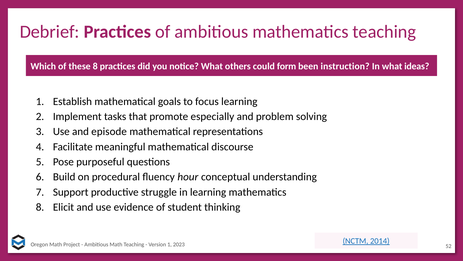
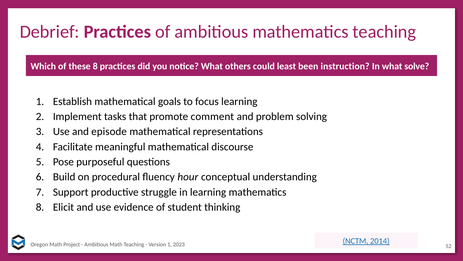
form: form -> least
ideas: ideas -> solve
especially: especially -> comment
